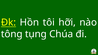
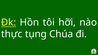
tông: tông -> thực
